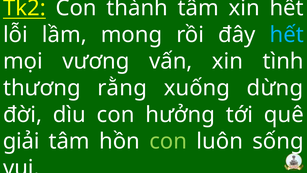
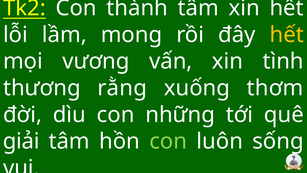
hết at (287, 35) colour: light blue -> yellow
dừng: dừng -> thơm
hưởng: hưởng -> những
